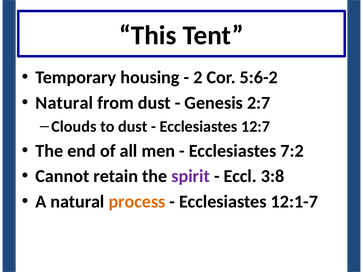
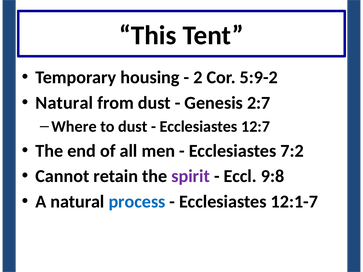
5:6-2: 5:6-2 -> 5:9-2
Clouds: Clouds -> Where
3:8: 3:8 -> 9:8
process colour: orange -> blue
